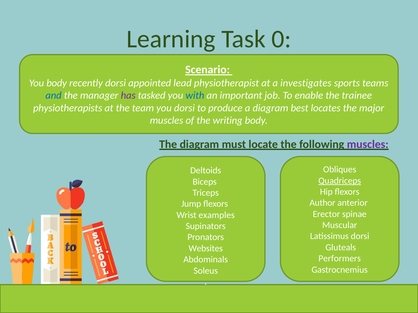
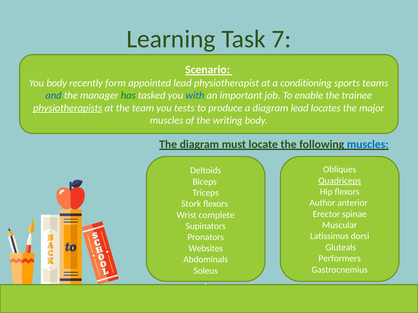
0: 0 -> 7
recently dorsi: dorsi -> form
investigates: investigates -> conditioning
has colour: purple -> green
physiotherapists underline: none -> present
you dorsi: dorsi -> tests
diagram best: best -> lead
muscles at (368, 145) colour: purple -> blue
Jump: Jump -> Stork
examples: examples -> complete
